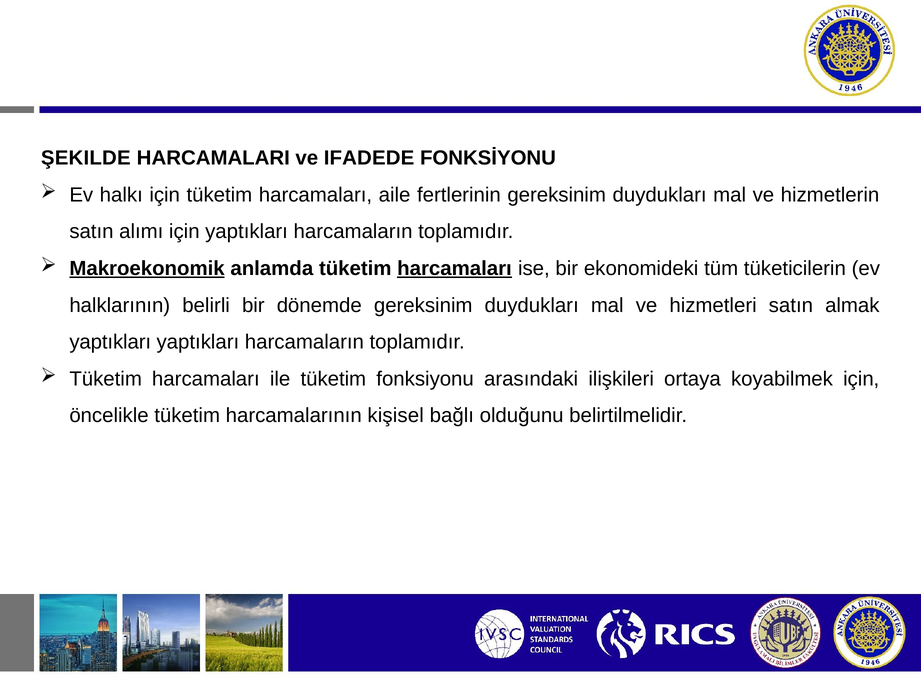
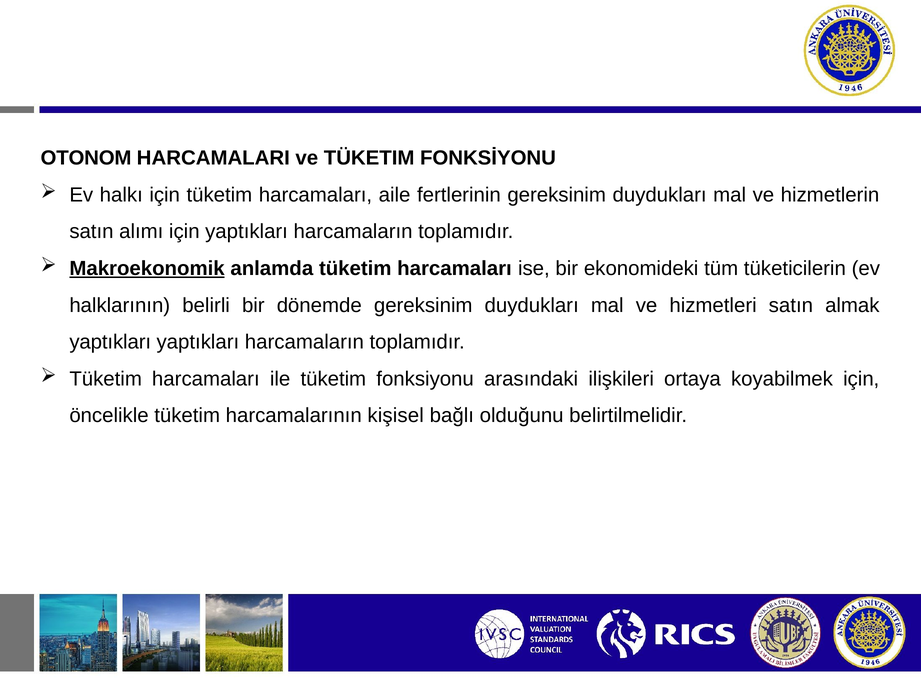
ŞEKILDE: ŞEKILDE -> OTONOM
ve IFADEDE: IFADEDE -> TÜKETIM
harcamaları at (454, 268) underline: present -> none
